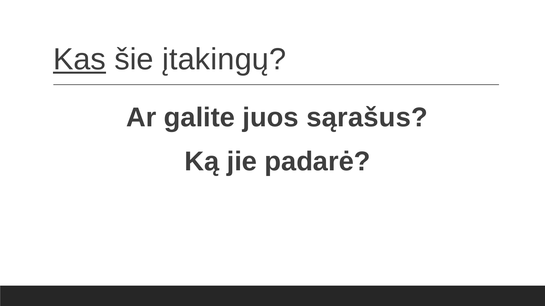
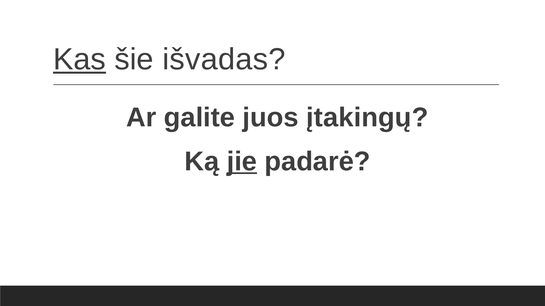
įtakingų: įtakingų -> išvadas
sąrašus: sąrašus -> įtakingų
jie underline: none -> present
